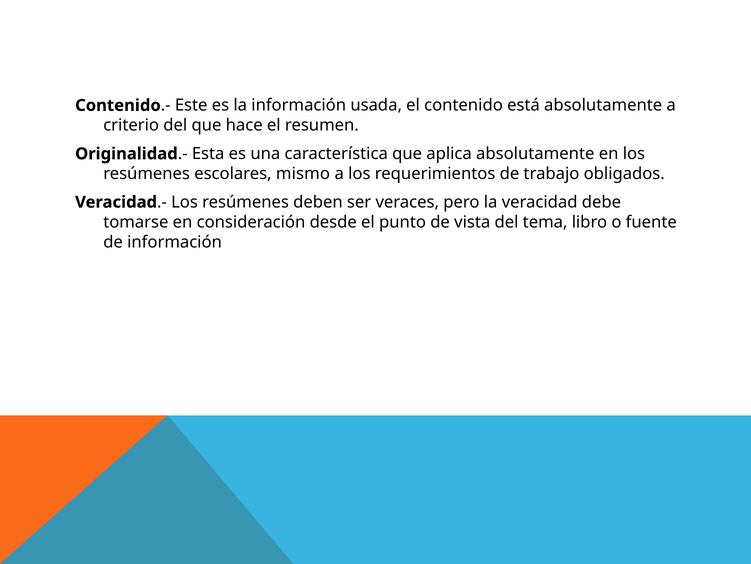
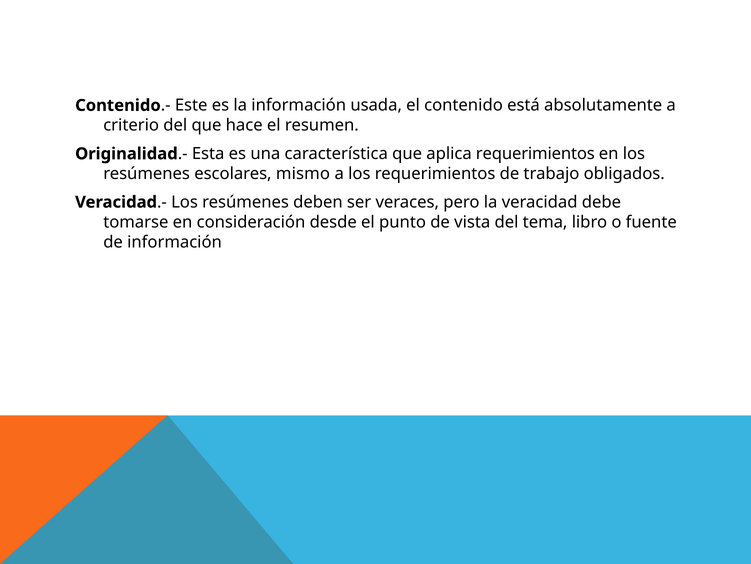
aplica absolutamente: absolutamente -> requerimientos
